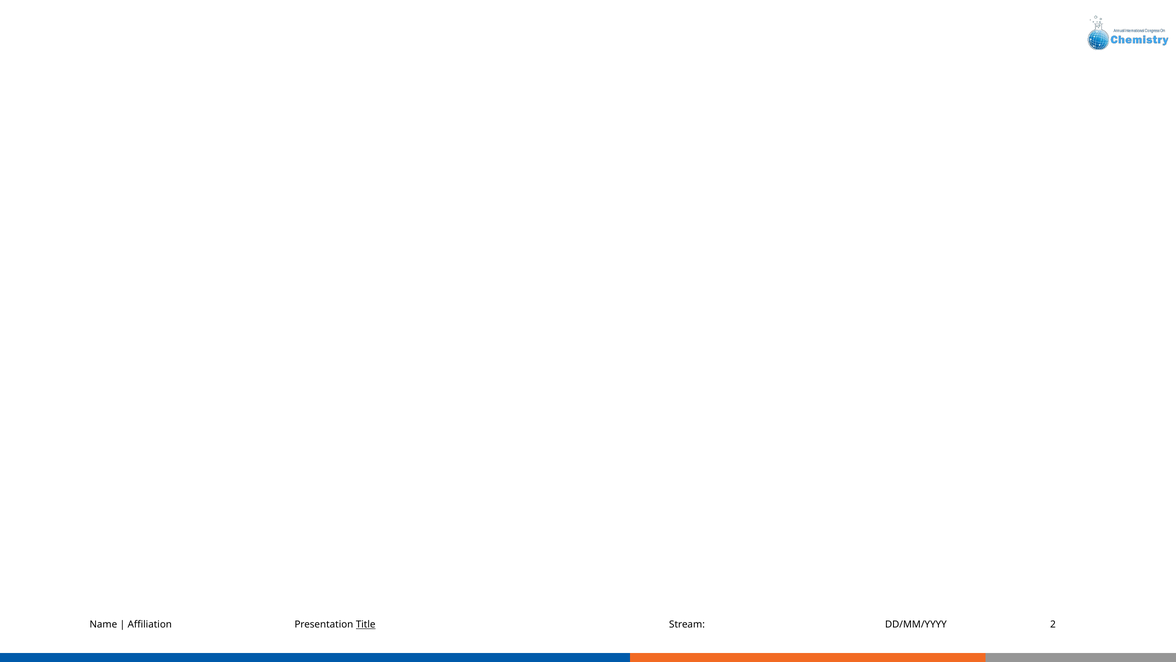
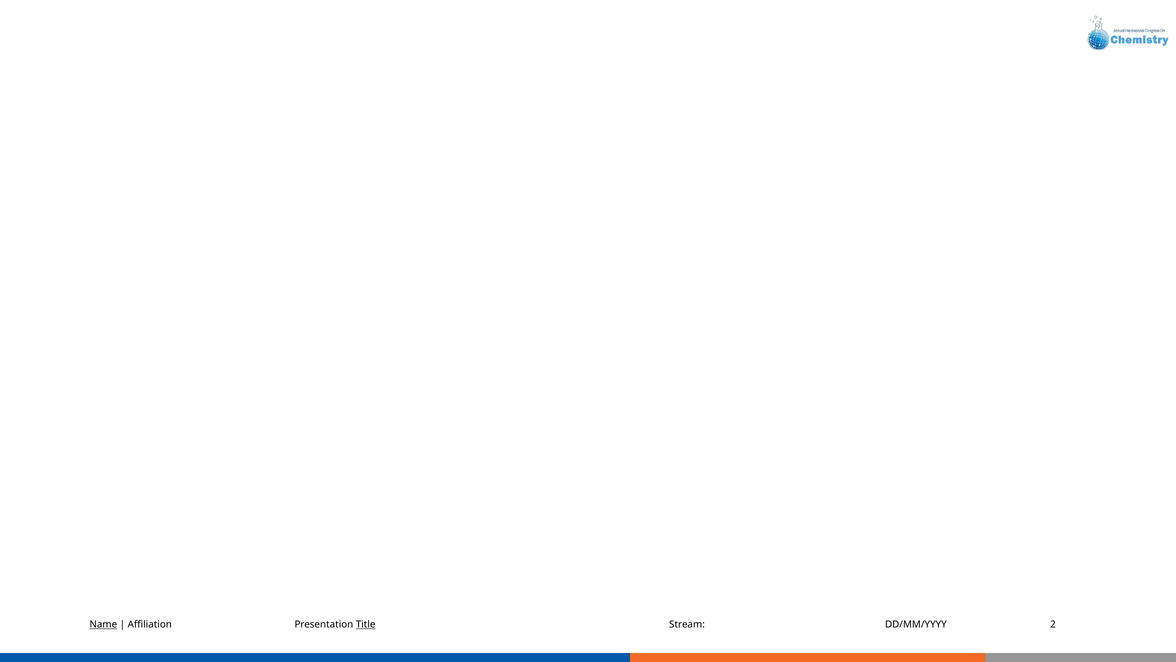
Name underline: none -> present
